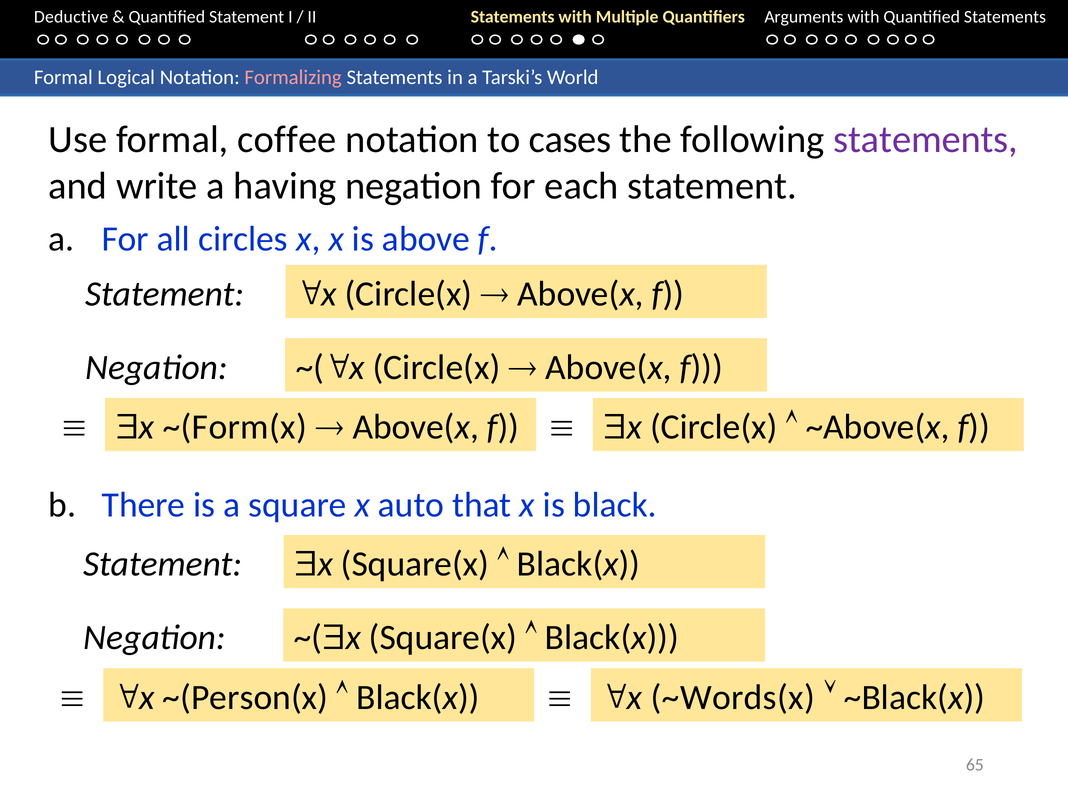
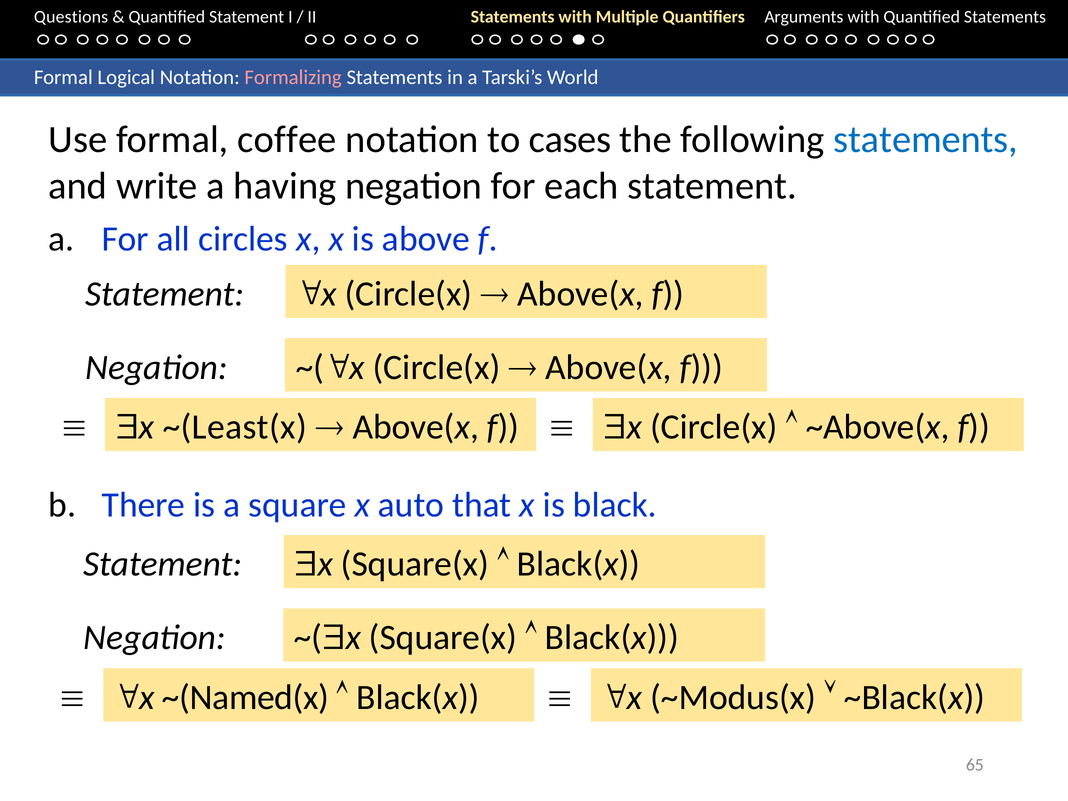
Deductive: Deductive -> Questions
statements at (926, 140) colour: purple -> blue
~(Form(x: ~(Form(x -> ~(Least(x
~(Person(x: ~(Person(x -> ~(Named(x
~Words(x: ~Words(x -> ~Modus(x
